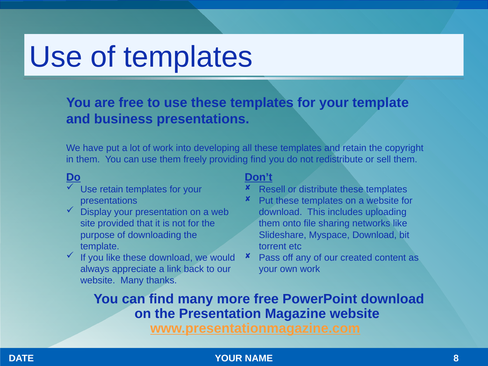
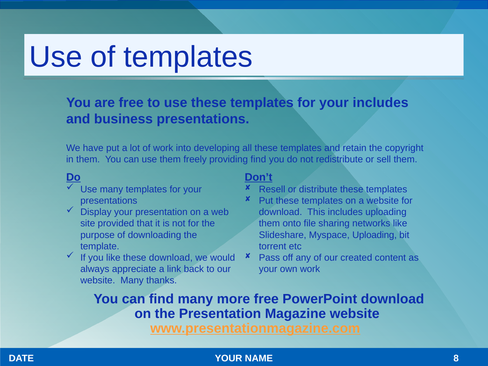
your template: template -> includes
Use retain: retain -> many
Myspace Download: Download -> Uploading
